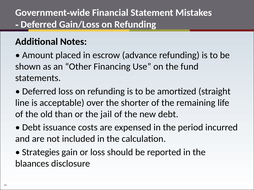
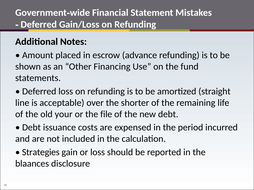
than: than -> your
jail: jail -> file
